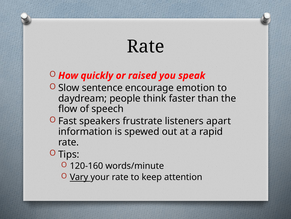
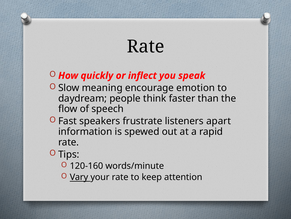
raised: raised -> inflect
sentence: sentence -> meaning
